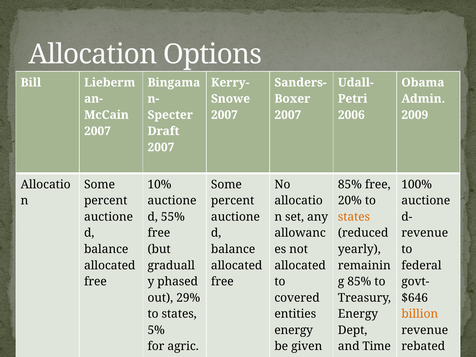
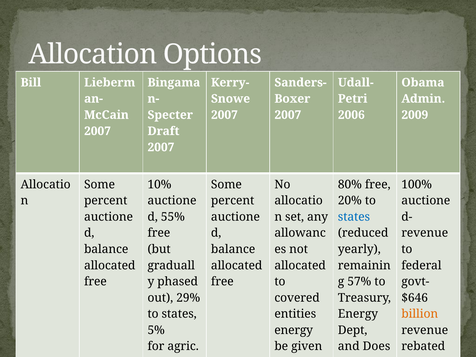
85% at (350, 184): 85% -> 80%
states at (354, 217) colour: orange -> blue
85% at (359, 282): 85% -> 57%
Time: Time -> Does
